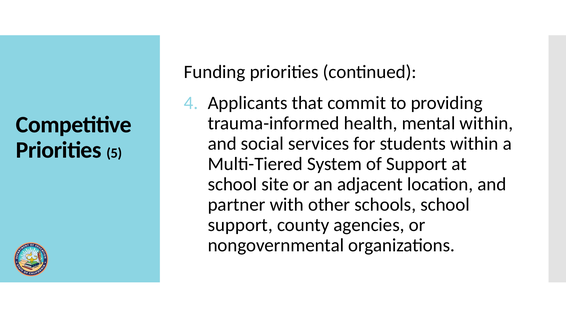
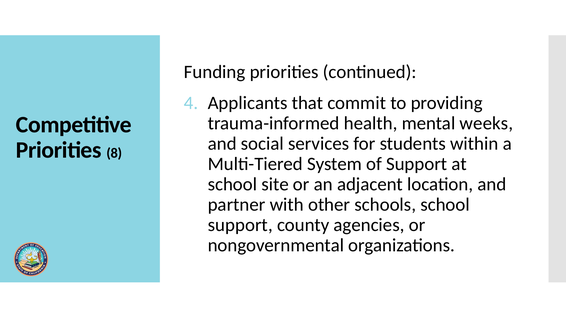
mental within: within -> weeks
5: 5 -> 8
